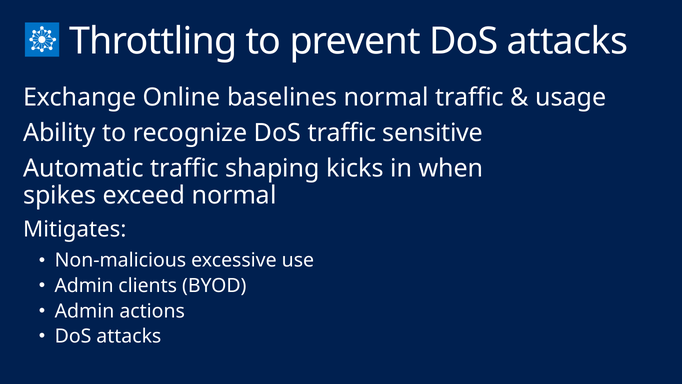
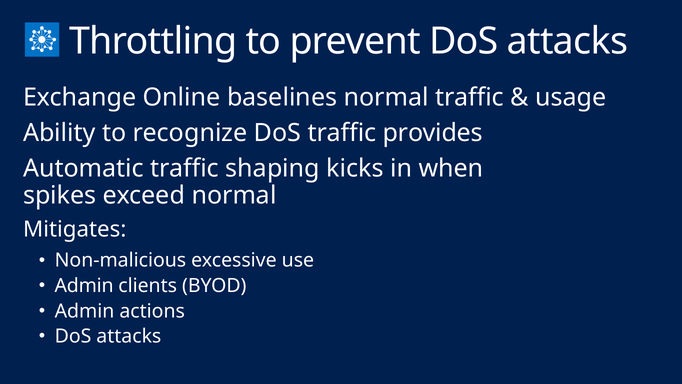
sensitive: sensitive -> provides
